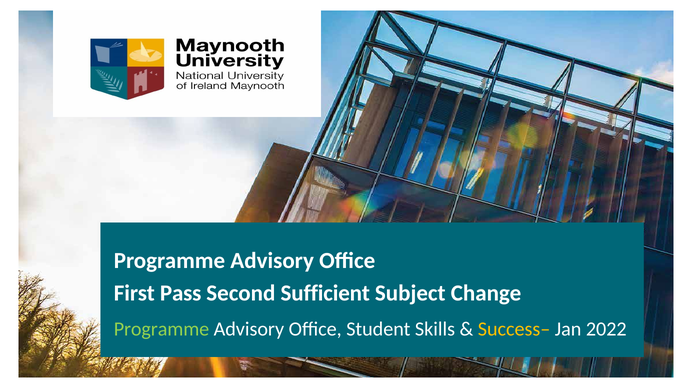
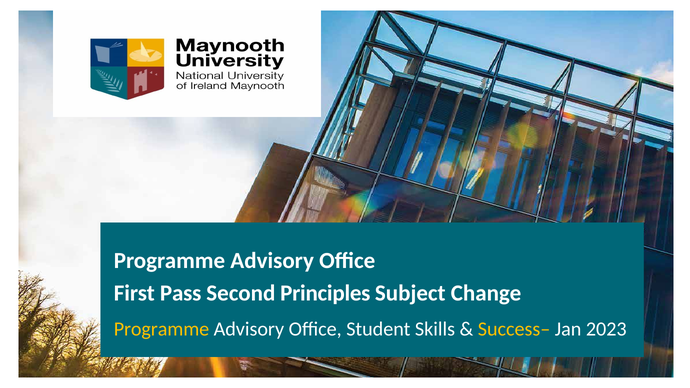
Sufficient: Sufficient -> Principles
Programme at (162, 329) colour: light green -> yellow
2022: 2022 -> 2023
